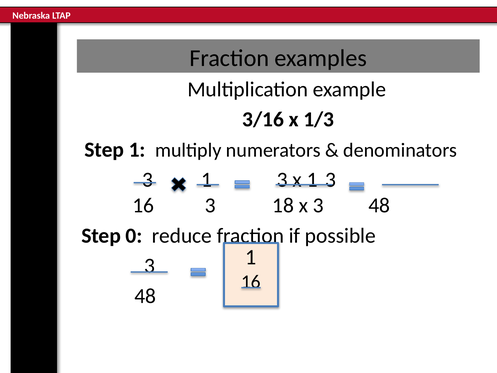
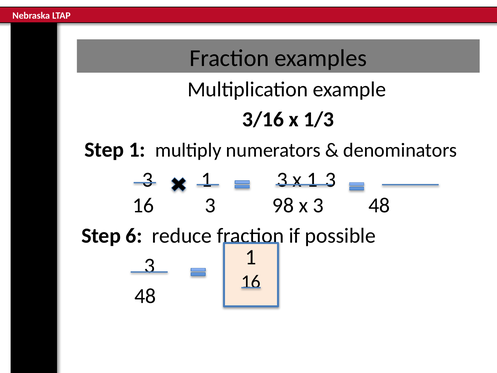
18: 18 -> 98
0: 0 -> 6
